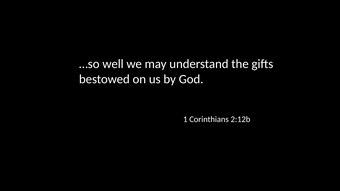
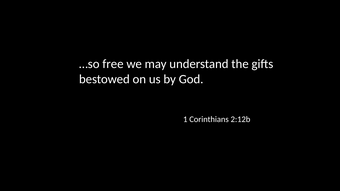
well: well -> free
